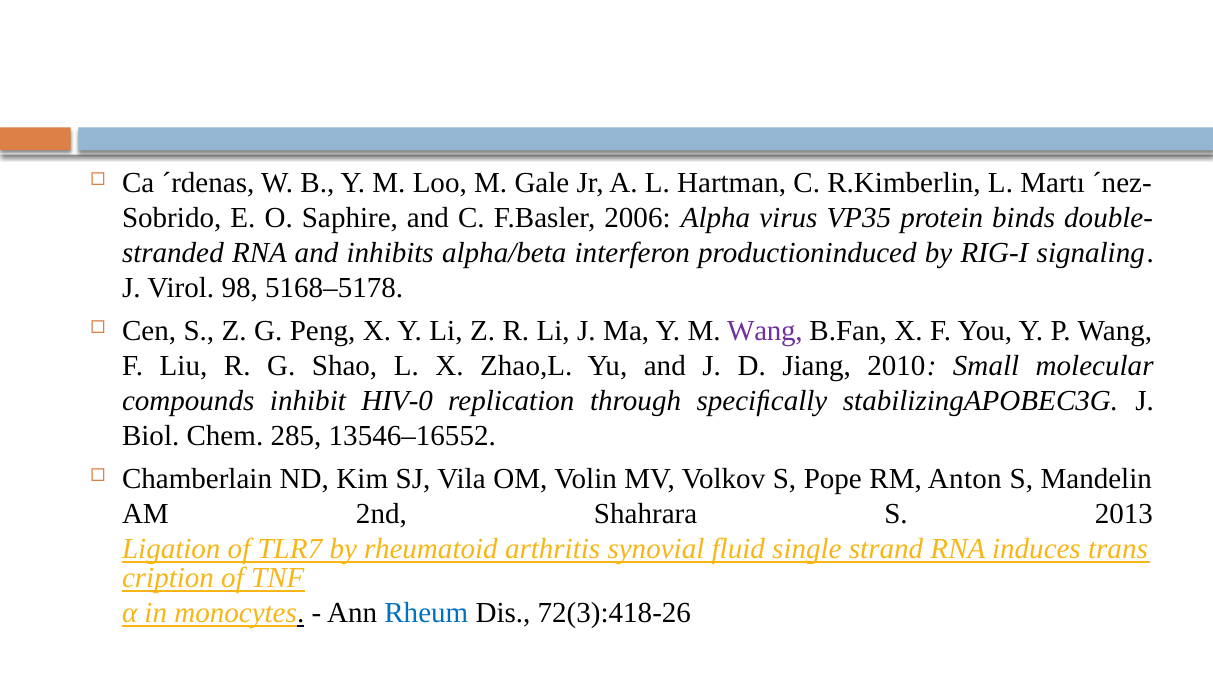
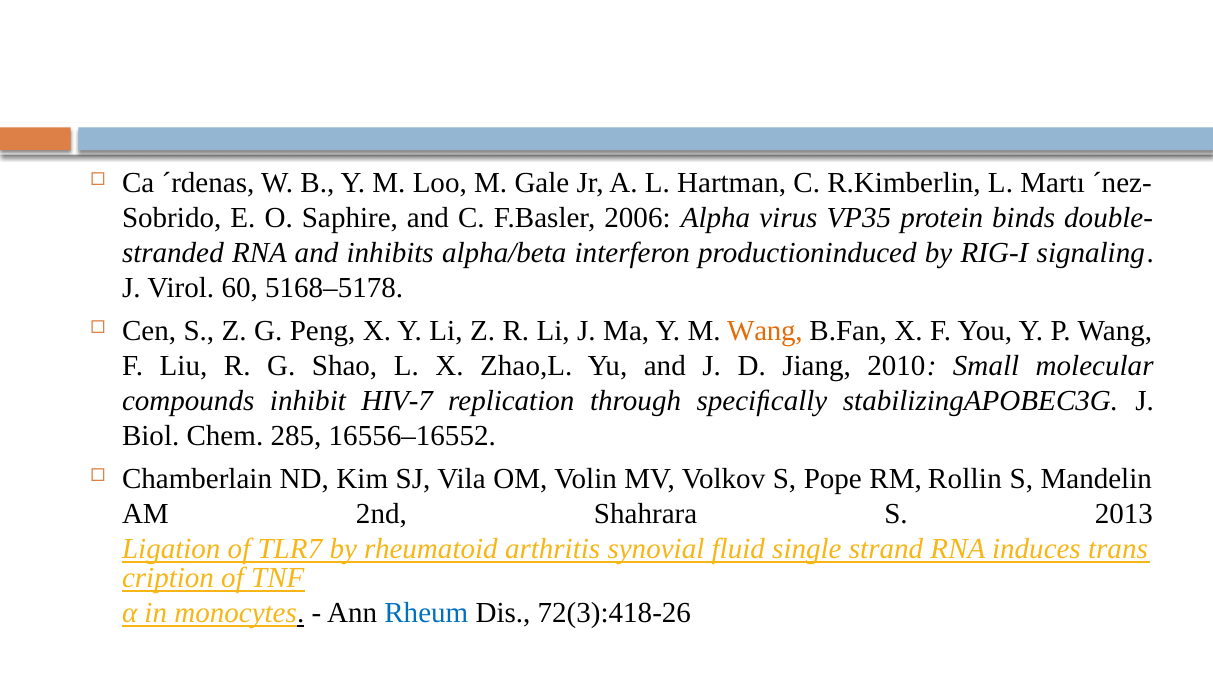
98: 98 -> 60
Wang at (765, 331) colour: purple -> orange
HIV-0: HIV-0 -> HIV-7
13546–16552: 13546–16552 -> 16556–16552
Anton: Anton -> Rollin
